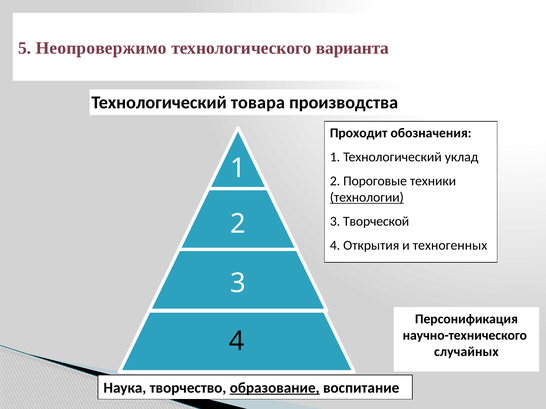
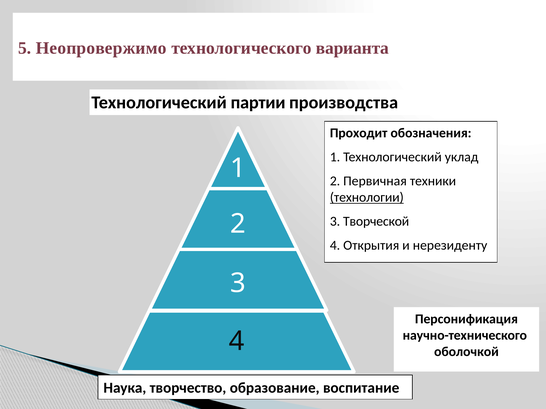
товара: товара -> партии
Пороговые: Пороговые -> Первичная
техногенных: техногенных -> нерезиденту
случайных: случайных -> оболочкой
образование underline: present -> none
